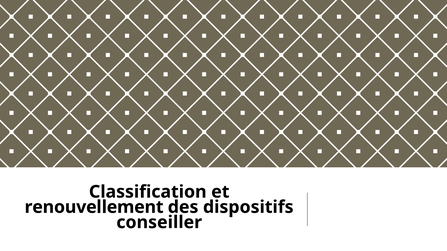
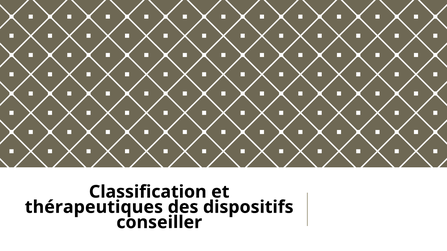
renouvellement: renouvellement -> thérapeutiques
